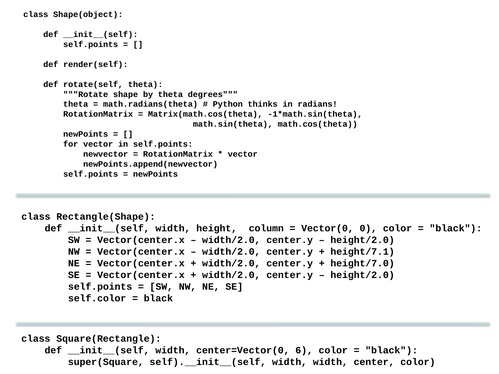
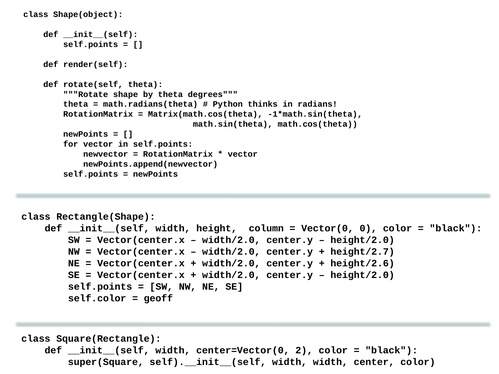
height/7.1: height/7.1 -> height/2.7
height/7.0: height/7.0 -> height/2.6
black at (158, 298): black -> geoff
6: 6 -> 2
